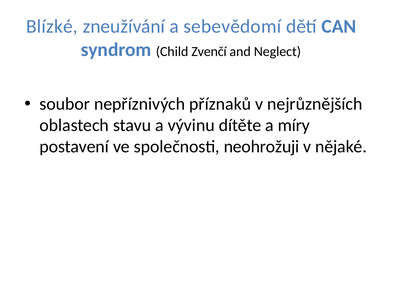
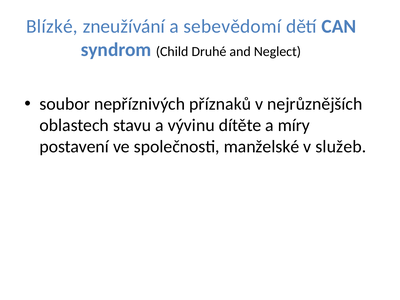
Zvenčí: Zvenčí -> Druhé
neohrožuji: neohrožuji -> manželské
nějaké: nějaké -> služeb
